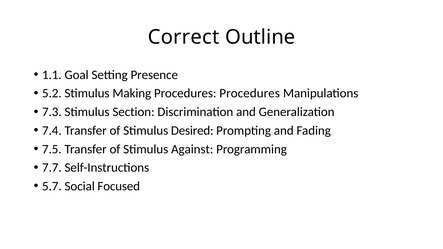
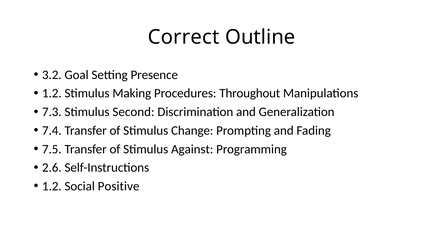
1.1: 1.1 -> 3.2
5.2 at (52, 93): 5.2 -> 1.2
Procedures Procedures: Procedures -> Throughout
Section: Section -> Second
Desired: Desired -> Change
7.7: 7.7 -> 2.6
5.7 at (52, 186): 5.7 -> 1.2
Focused: Focused -> Positive
